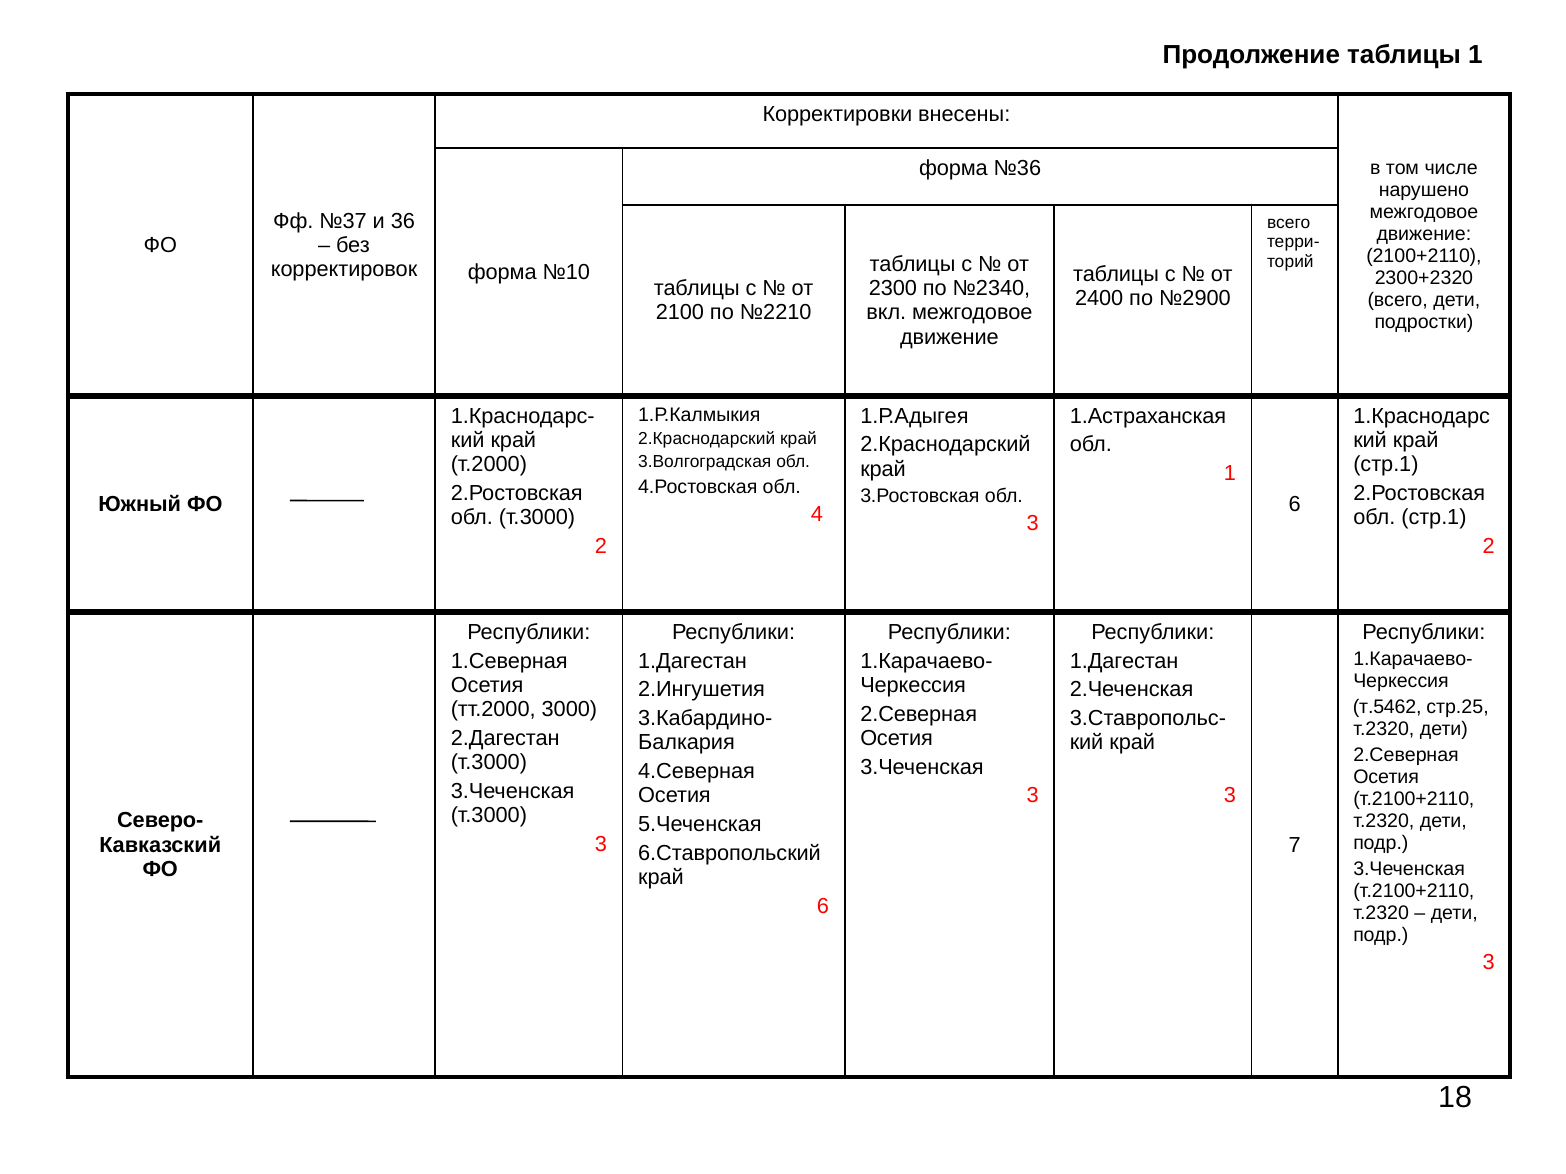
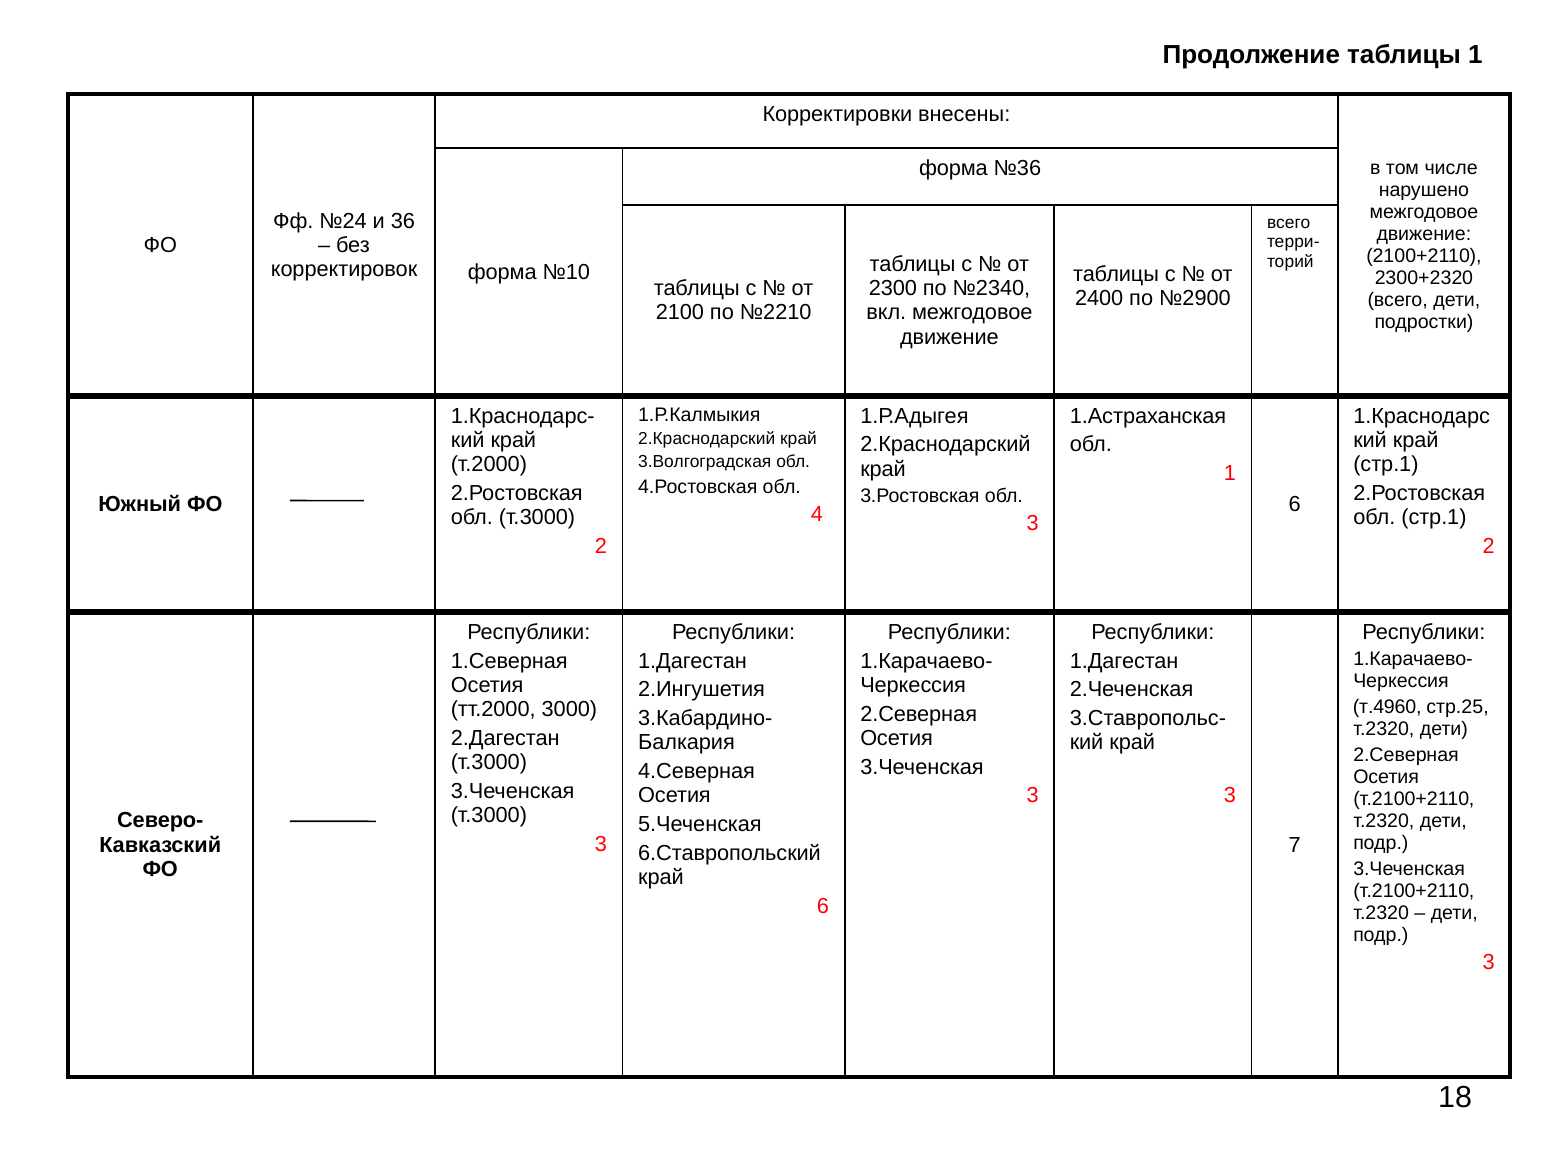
№37: №37 -> №24
т.5462: т.5462 -> т.4960
